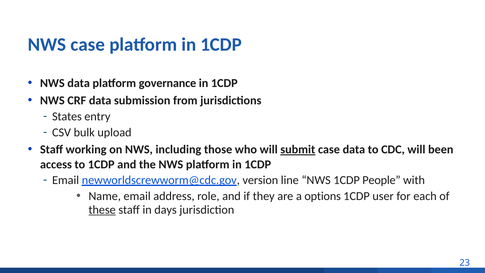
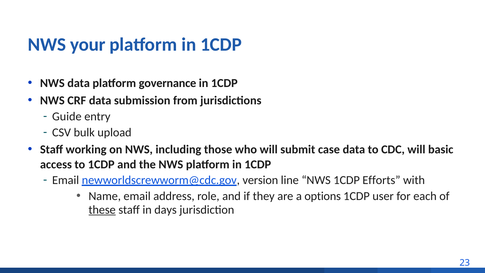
NWS case: case -> your
States: States -> Guide
submit underline: present -> none
been: been -> basic
People: People -> Efforts
